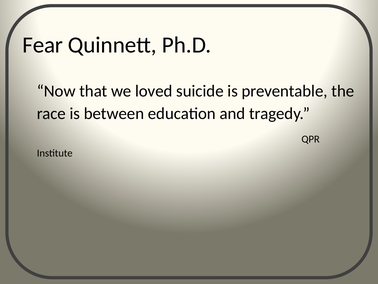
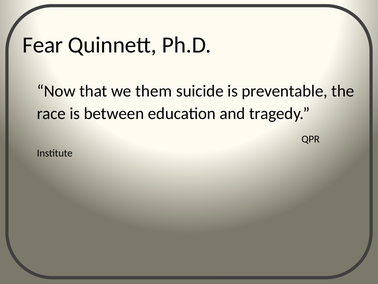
loved: loved -> them
